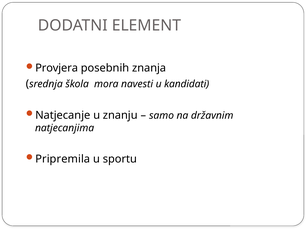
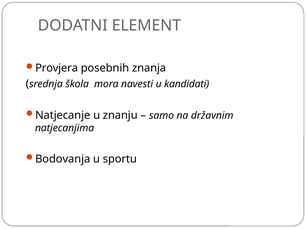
Pripremila: Pripremila -> Bodovanja
